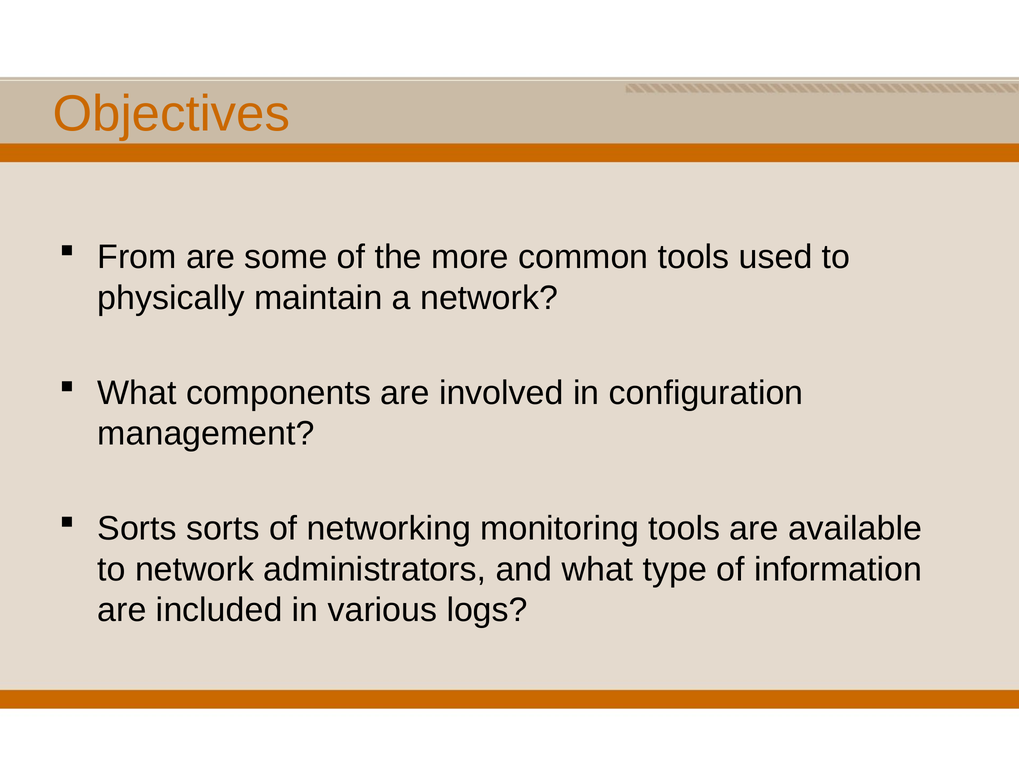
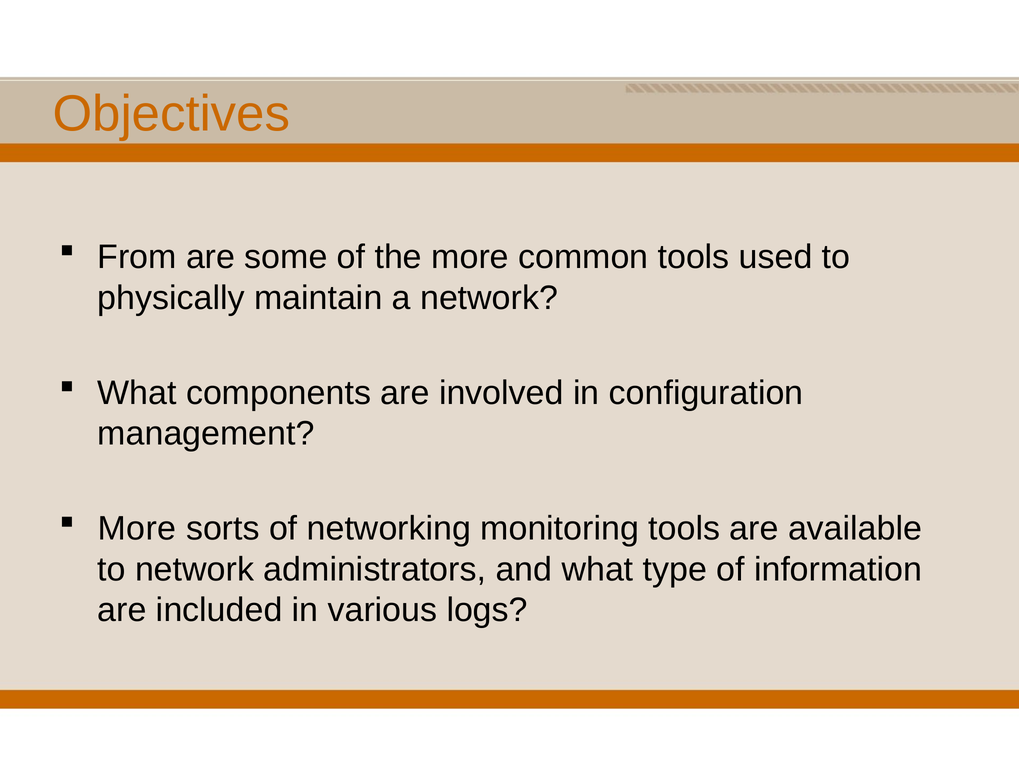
Sorts at (137, 529): Sorts -> More
